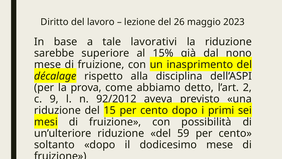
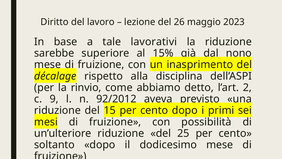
prova: prova -> rinvio
59: 59 -> 25
